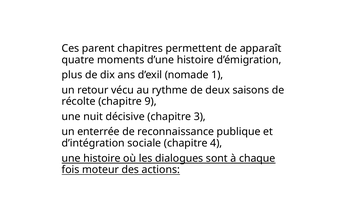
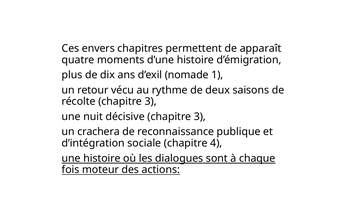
parent: parent -> envers
récolte chapitre 9: 9 -> 3
enterrée: enterrée -> crachera
